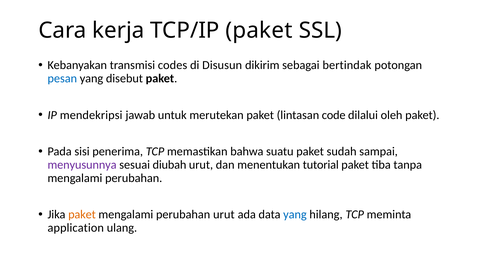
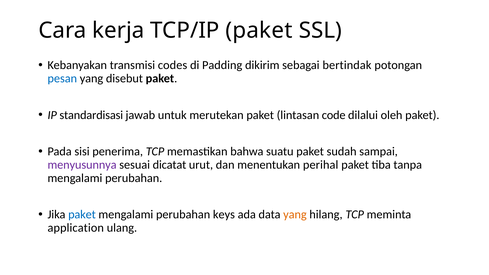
Disusun: Disusun -> Padding
mendekripsi: mendekripsi -> standardisasi
diubah: diubah -> dicatat
tutorial: tutorial -> perihal
paket at (82, 215) colour: orange -> blue
perubahan urut: urut -> keys
yang at (295, 215) colour: blue -> orange
